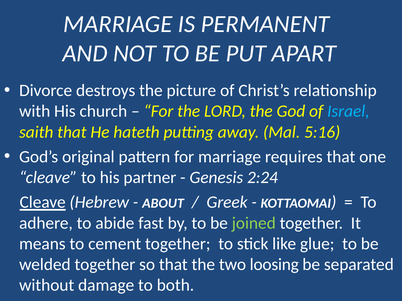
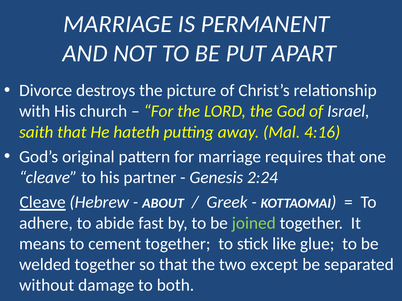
Israel colour: light blue -> white
5:16: 5:16 -> 4:16
loosing: loosing -> except
